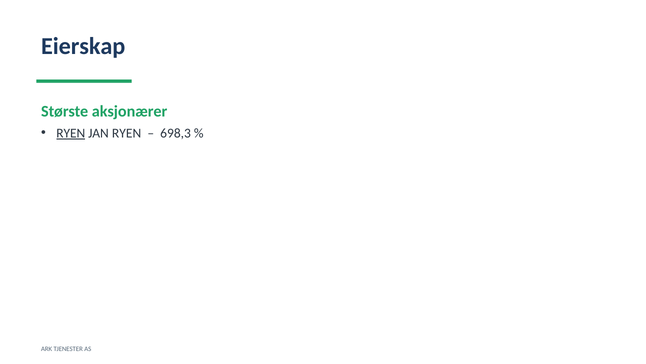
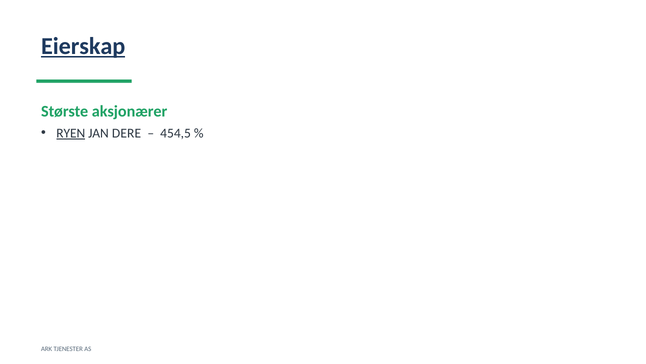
Eierskap underline: none -> present
JAN RYEN: RYEN -> DERE
698,3: 698,3 -> 454,5
